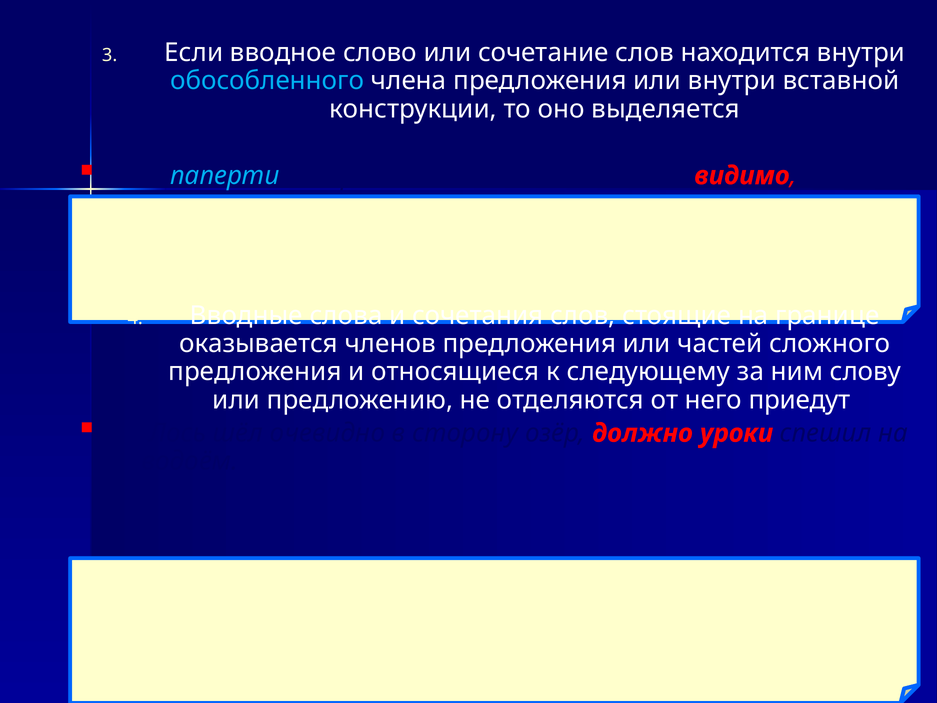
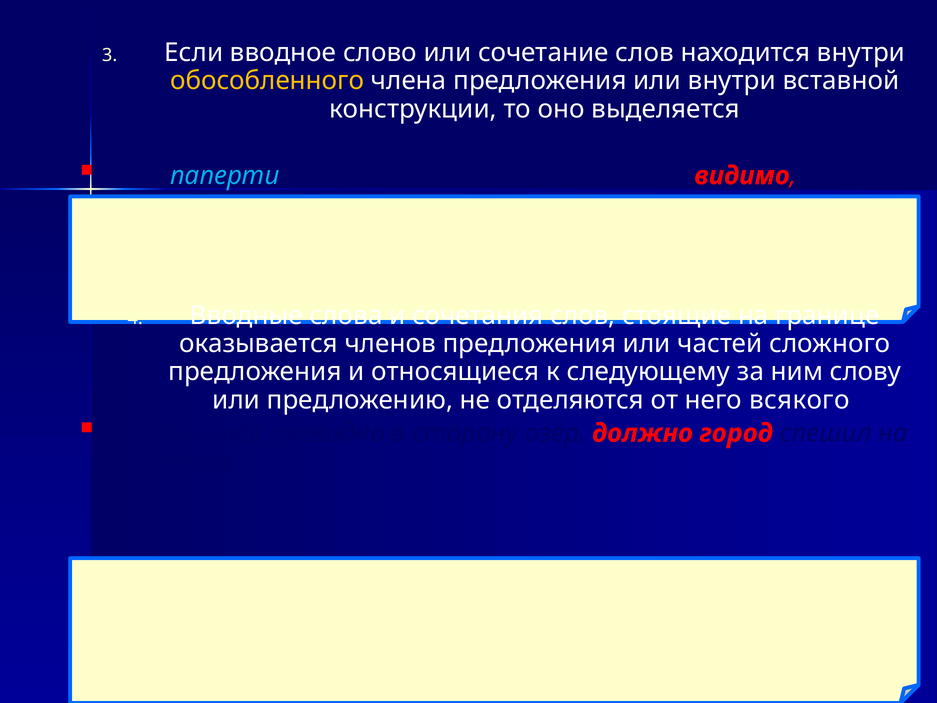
обособленного colour: light blue -> yellow
приедут: приедут -> всякого
уроки: уроки -> город
